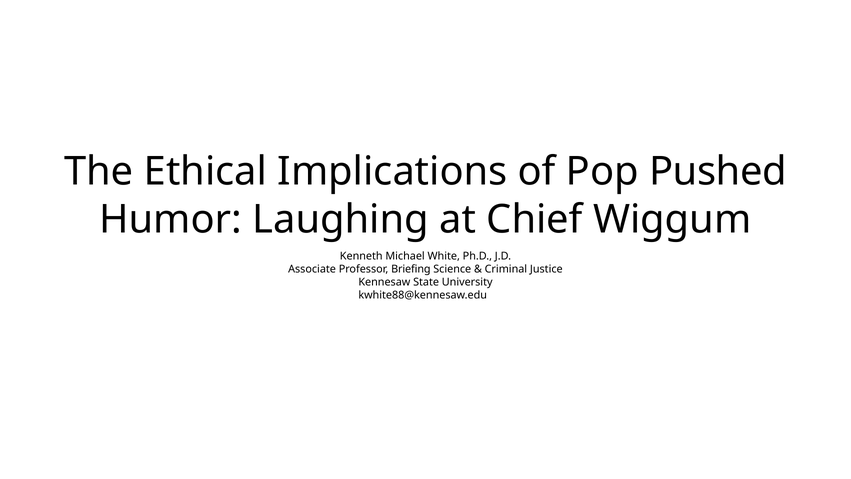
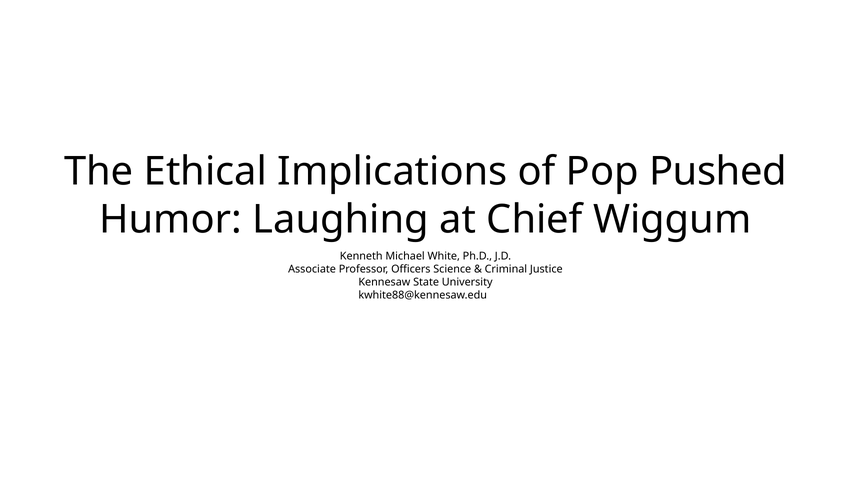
Briefing: Briefing -> Officers
